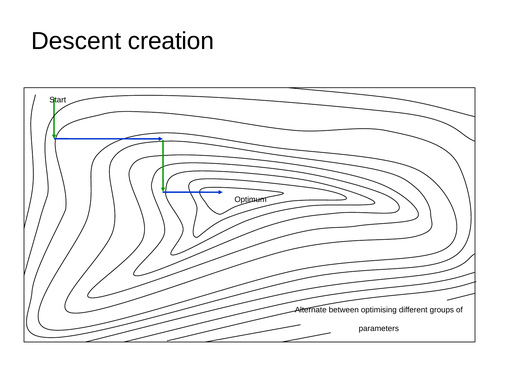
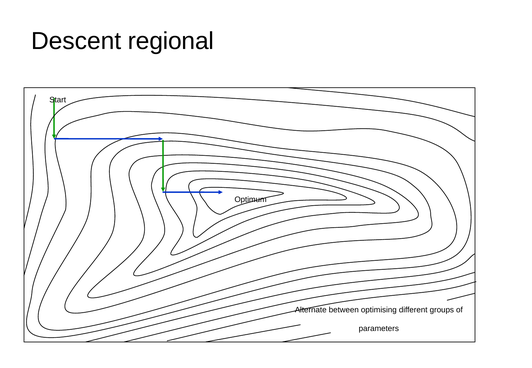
creation: creation -> regional
